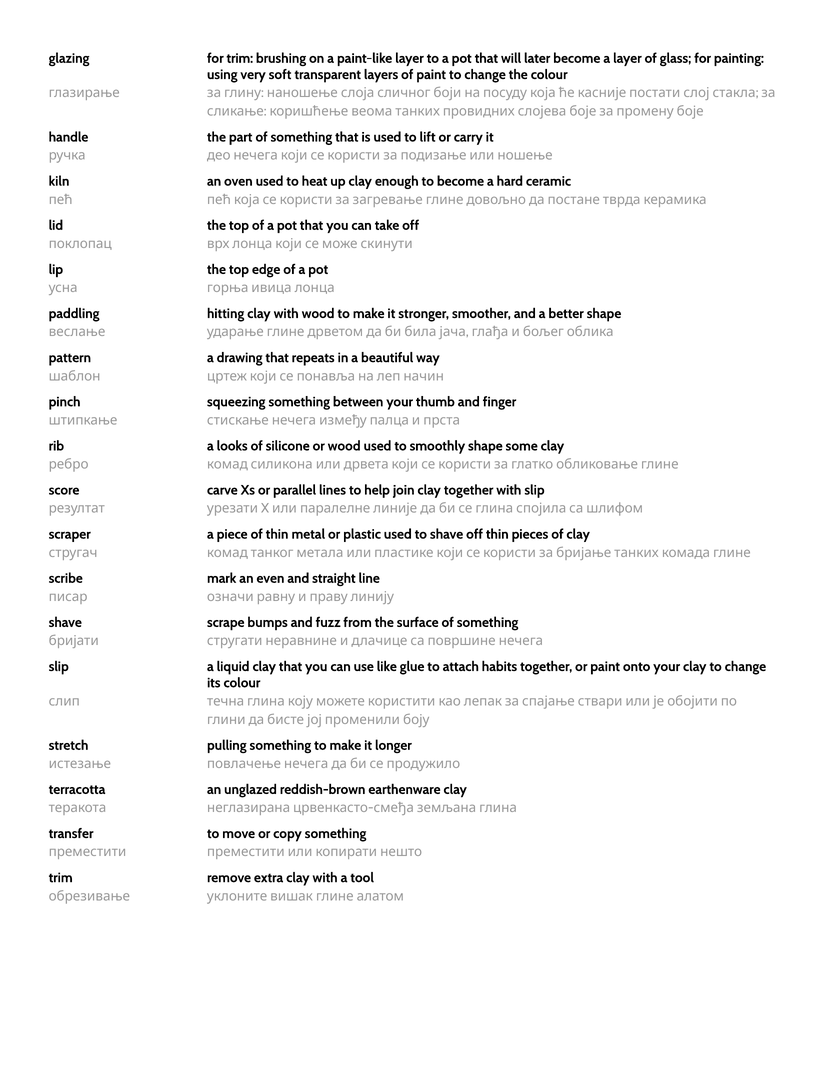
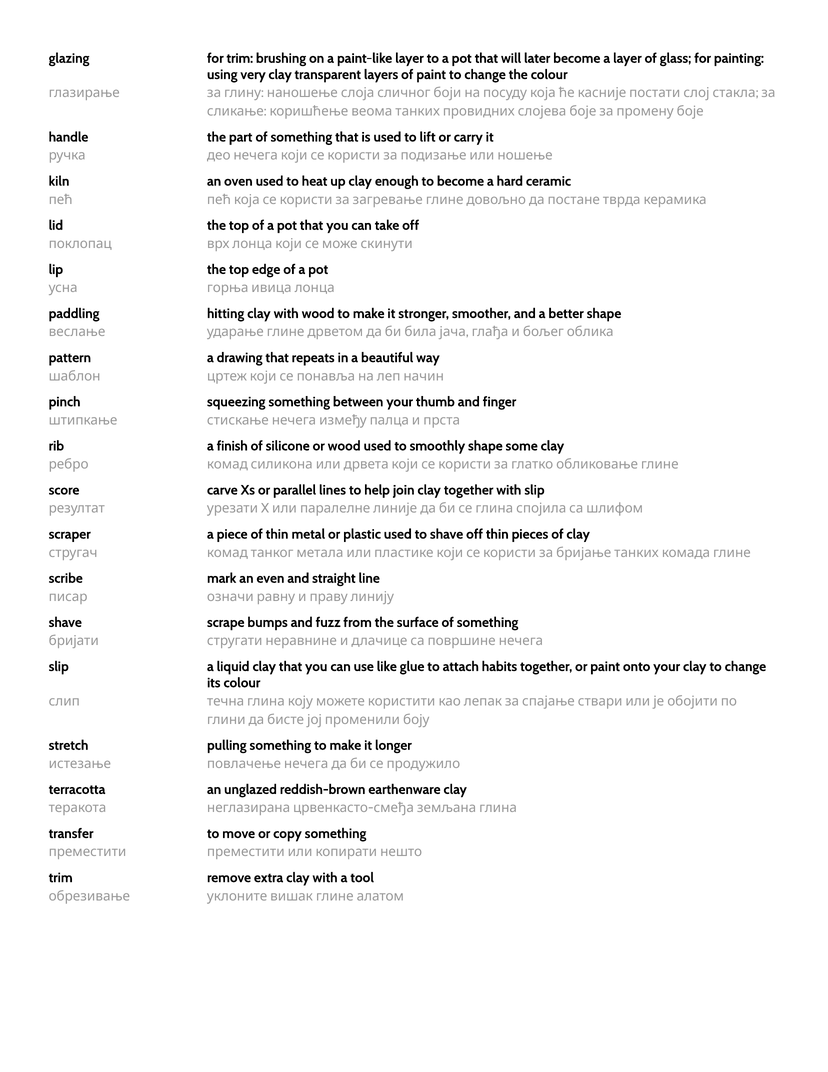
very soft: soft -> clay
looks: looks -> finish
